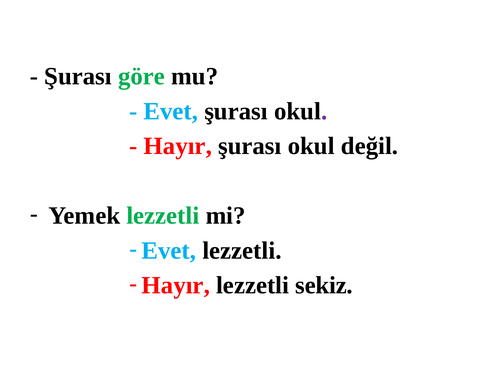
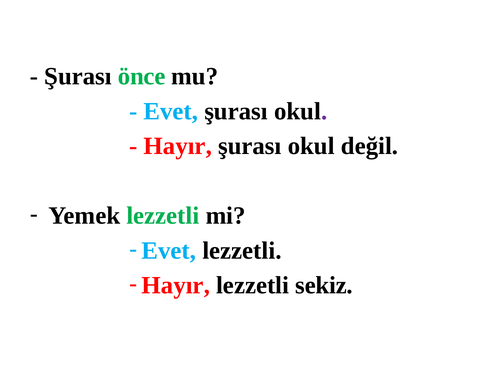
göre: göre -> önce
